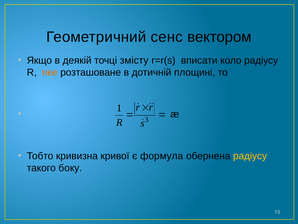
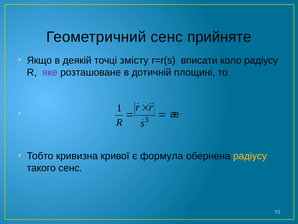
вектором: вектором -> прийняте
яке colour: orange -> purple
такого боку: боку -> сенс
